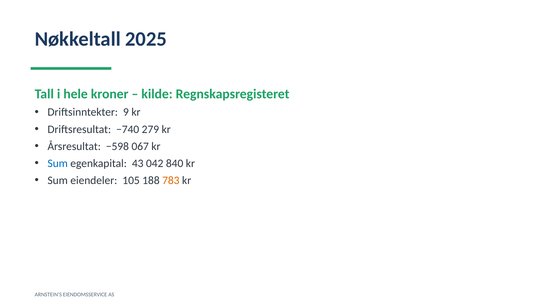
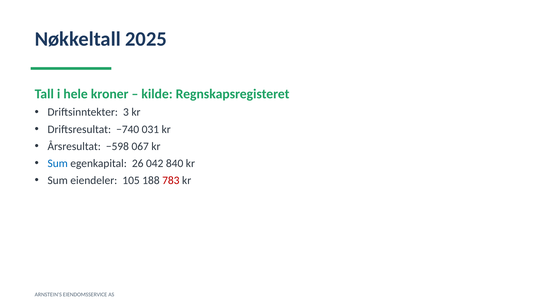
9: 9 -> 3
279: 279 -> 031
43: 43 -> 26
783 colour: orange -> red
